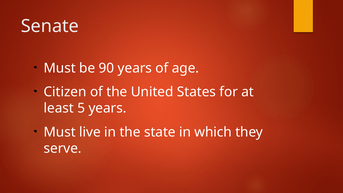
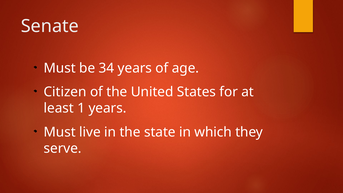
90: 90 -> 34
5: 5 -> 1
